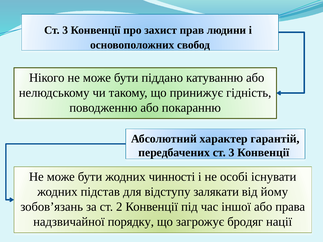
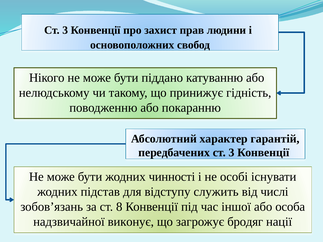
залякати: залякати -> служить
йому: йому -> числі
2: 2 -> 8
права: права -> особа
порядку: порядку -> виконує
